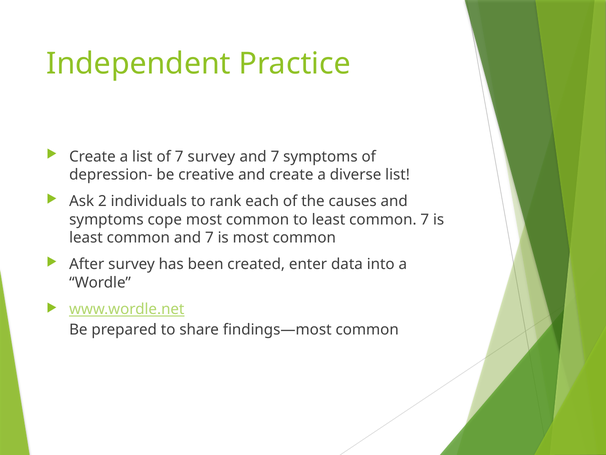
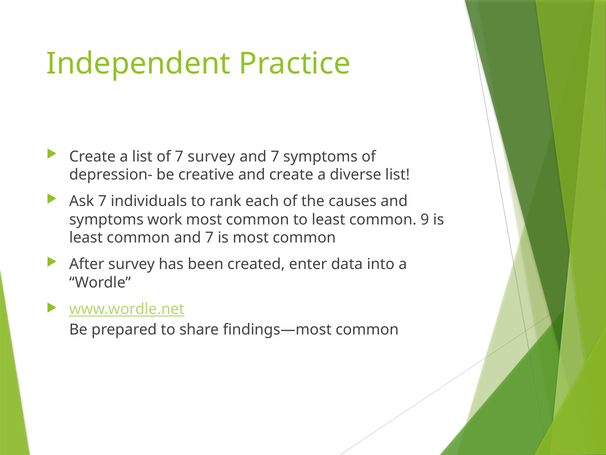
Ask 2: 2 -> 7
cope: cope -> work
common 7: 7 -> 9
